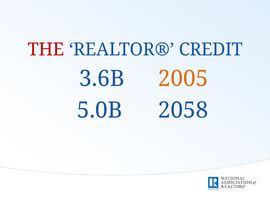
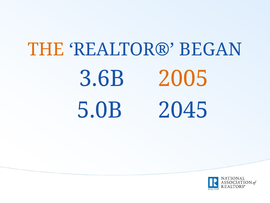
THE colour: red -> orange
CREDIT: CREDIT -> BEGAN
2058: 2058 -> 2045
